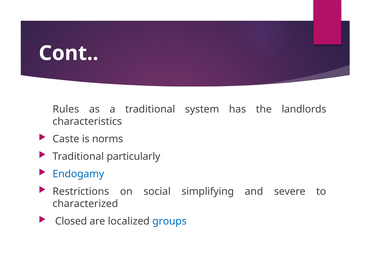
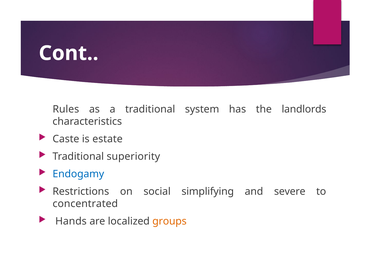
norms: norms -> estate
particularly: particularly -> superiority
characterized: characterized -> concentrated
Closed: Closed -> Hands
groups colour: blue -> orange
